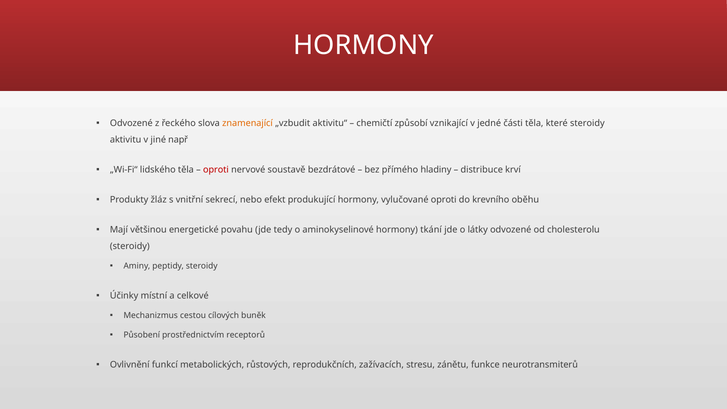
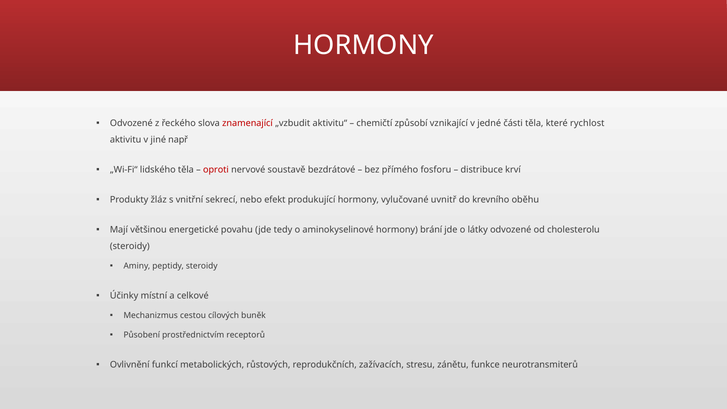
znamenající colour: orange -> red
které steroidy: steroidy -> rychlost
hladiny: hladiny -> fosforu
vylučované oproti: oproti -> uvnitř
tkání: tkání -> brání
